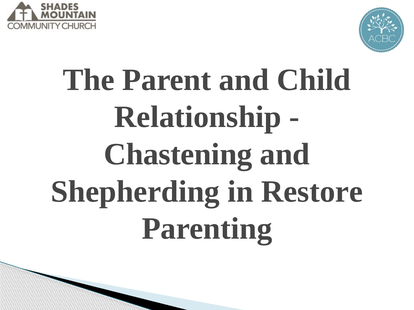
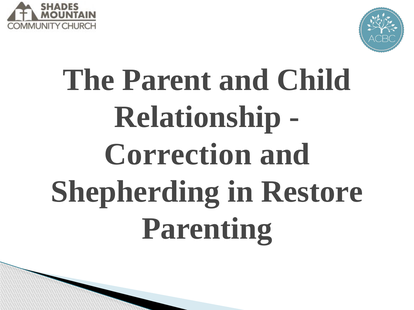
Chastening: Chastening -> Correction
